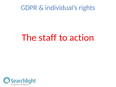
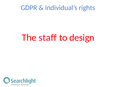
action: action -> design
